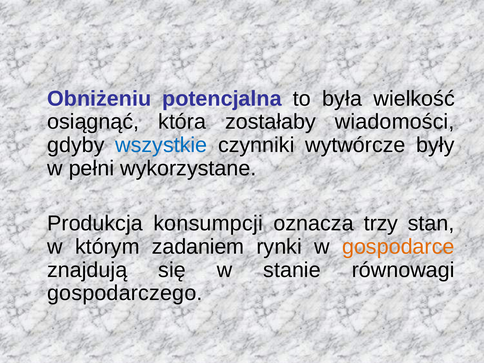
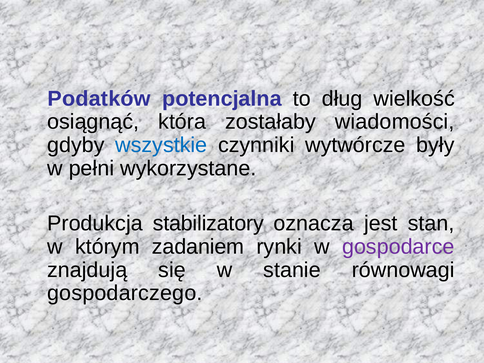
Obniżeniu: Obniżeniu -> Podatków
była: była -> dług
konsumpcji: konsumpcji -> stabilizatory
trzy: trzy -> jest
gospodarce colour: orange -> purple
